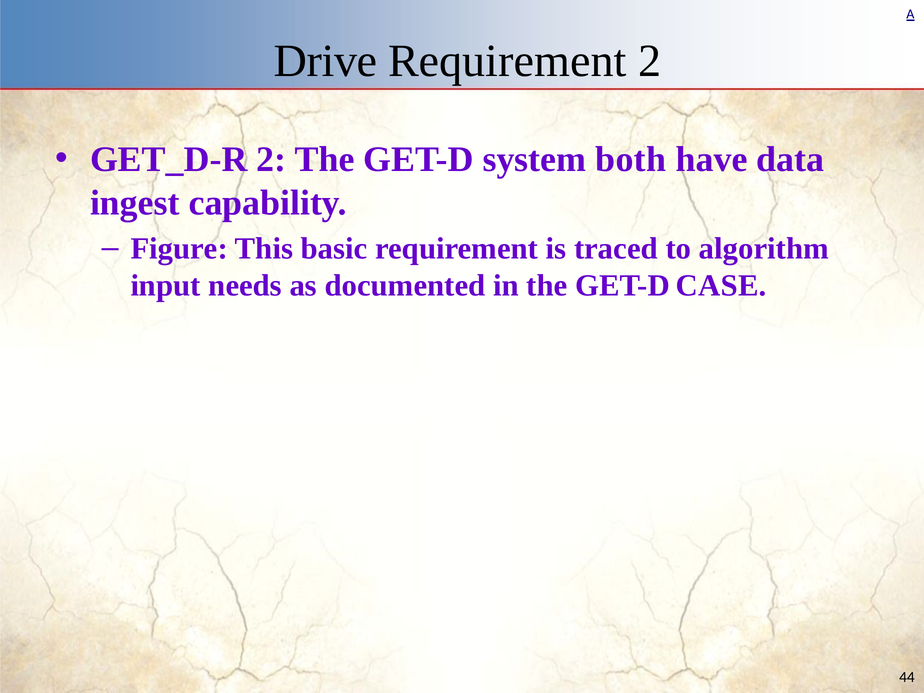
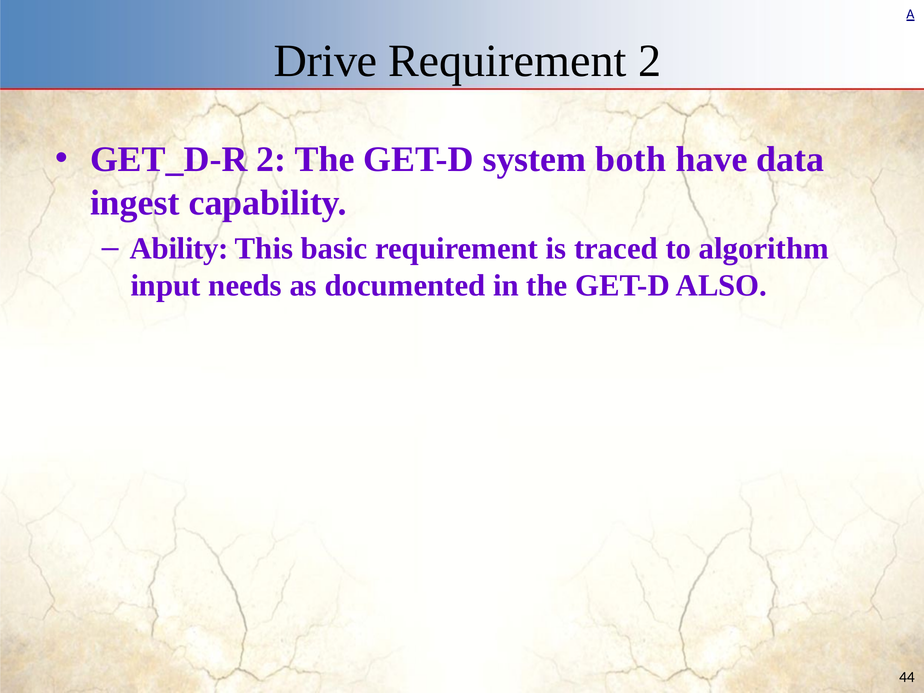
Figure: Figure -> Ability
CASE: CASE -> ALSO
